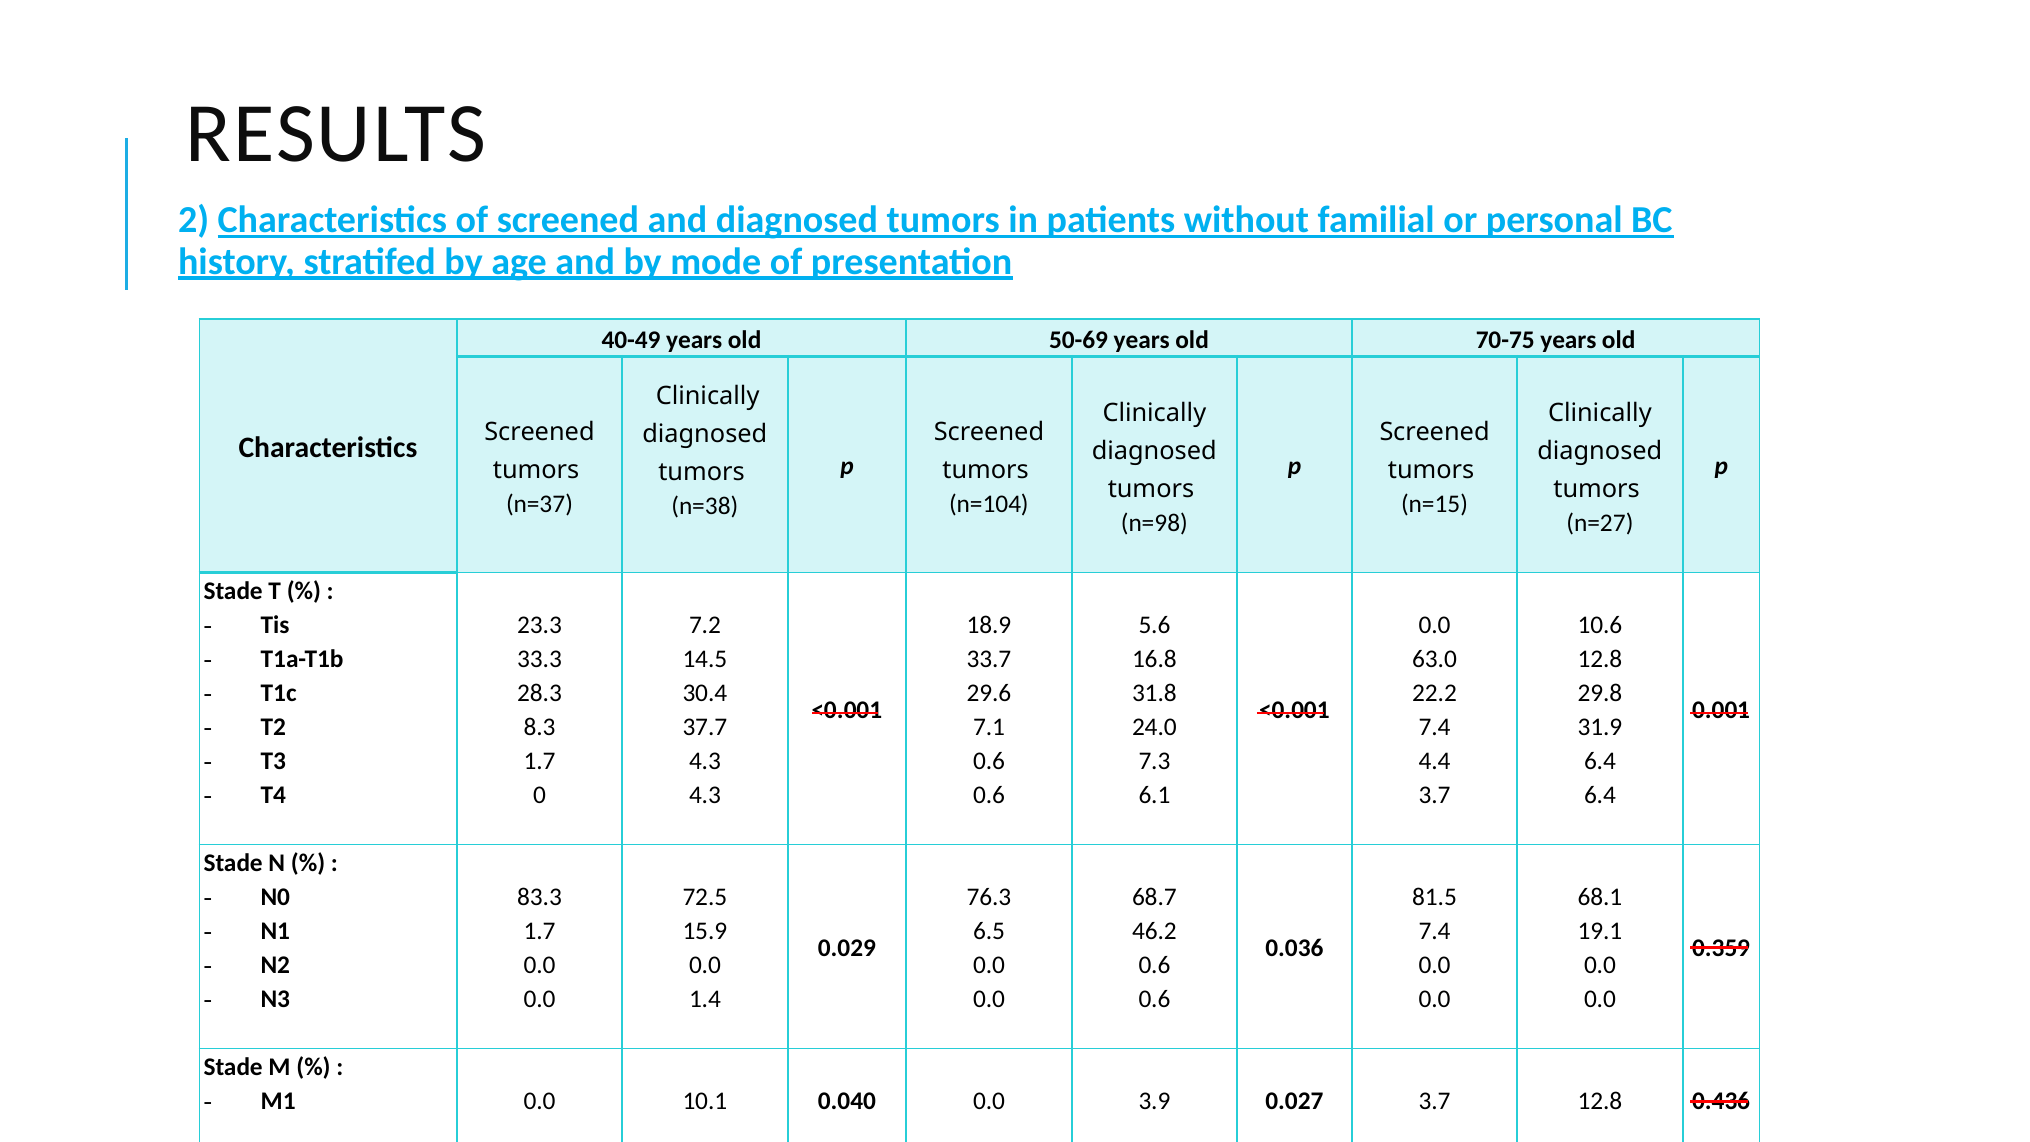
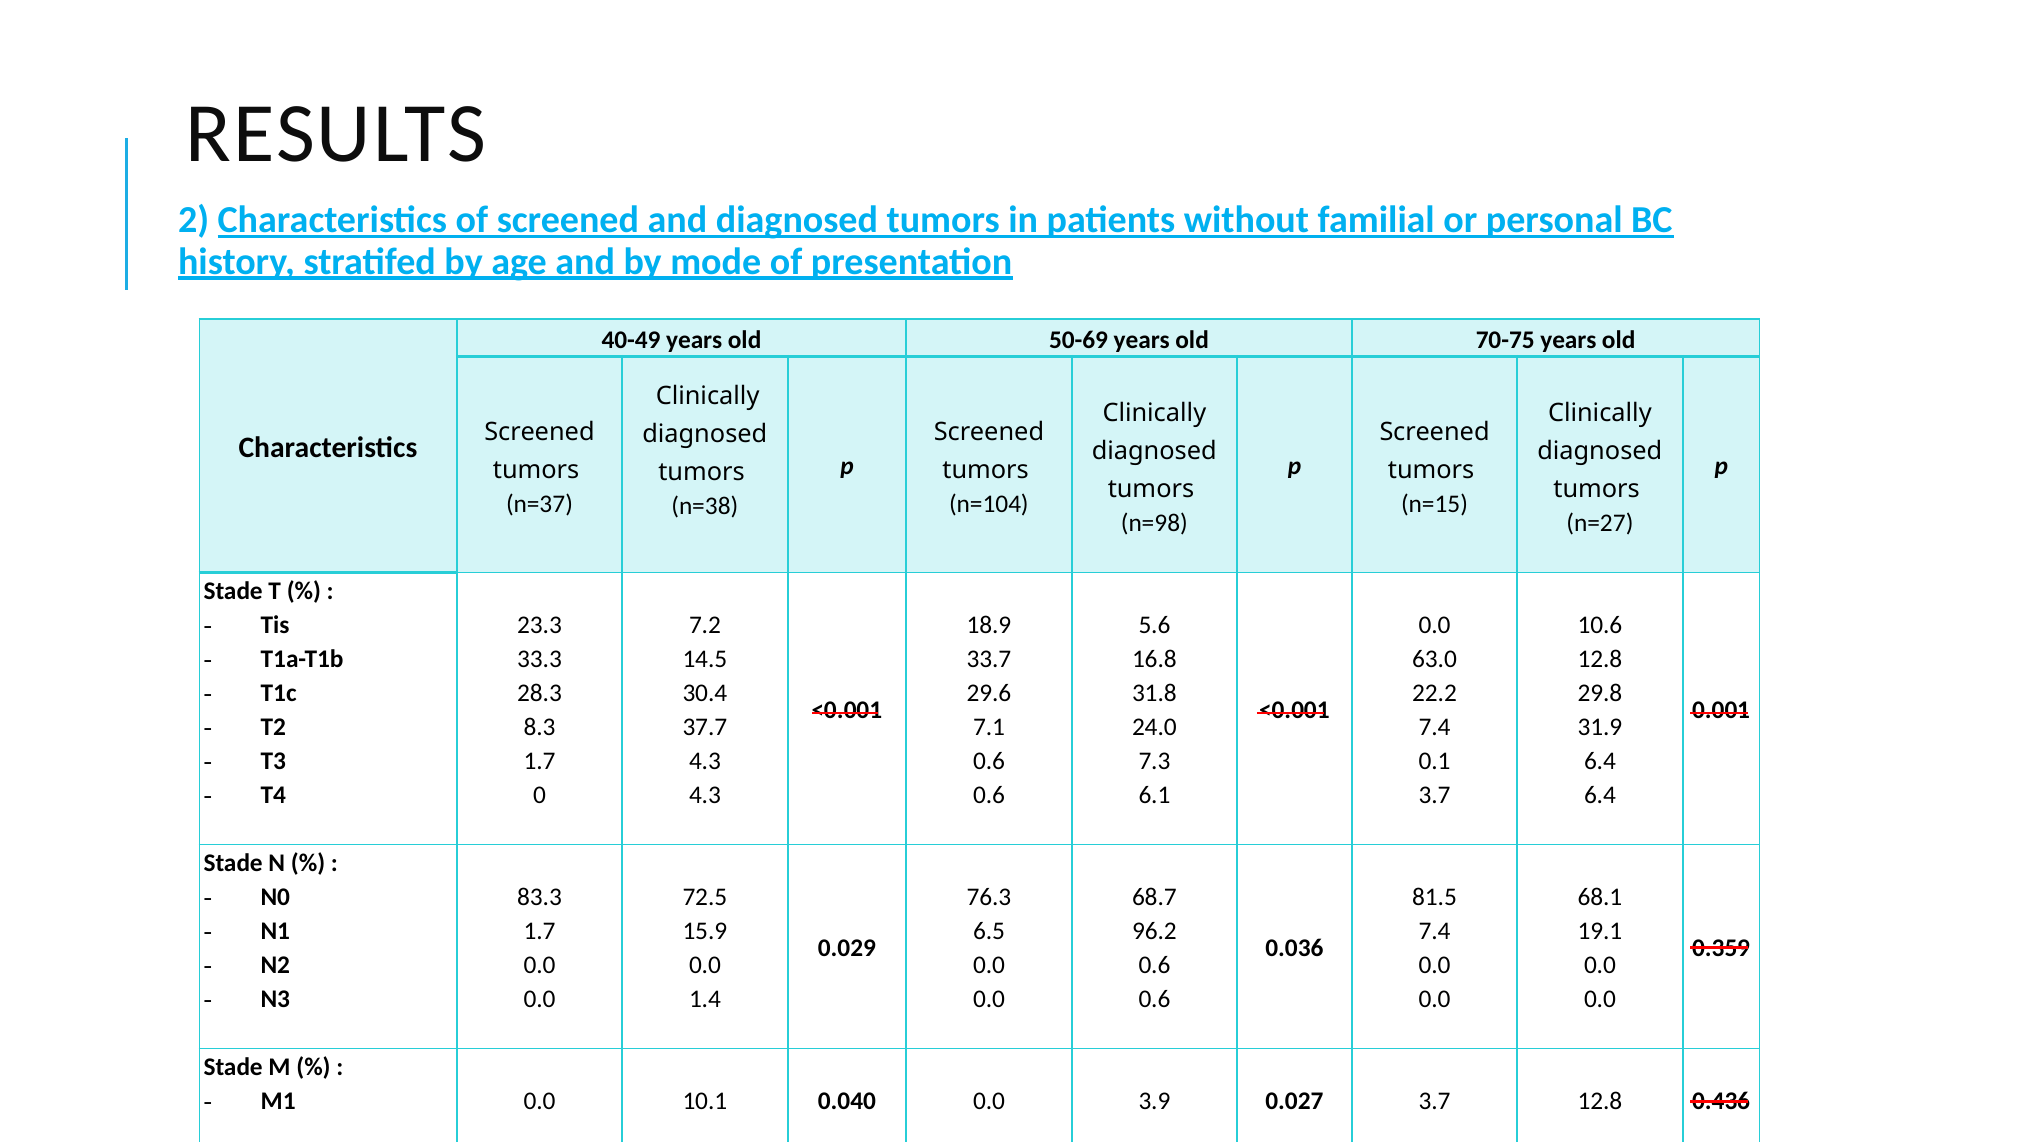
4.4: 4.4 -> 0.1
46.2: 46.2 -> 96.2
